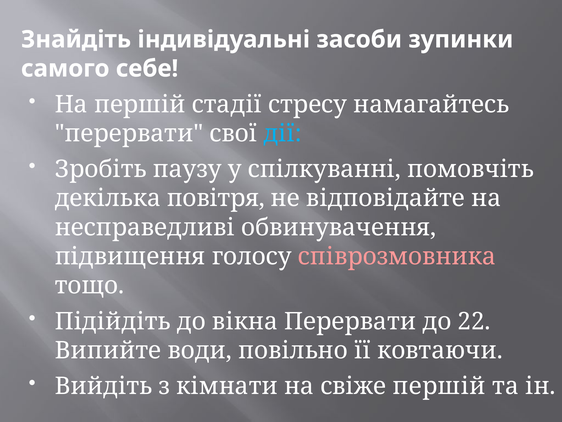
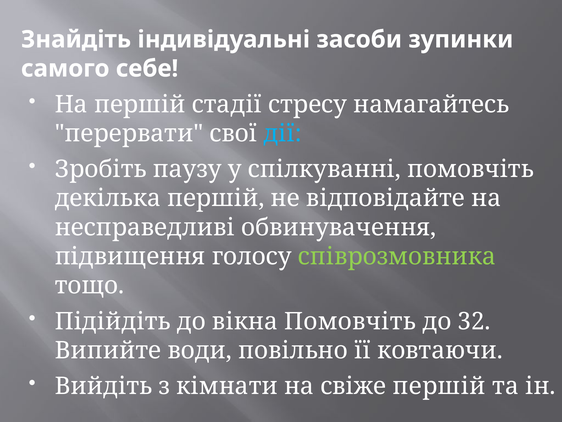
декілька повітря: повітря -> першій
співрозмовника colour: pink -> light green
вікна Перервати: Перервати -> Помовчіть
22: 22 -> 32
